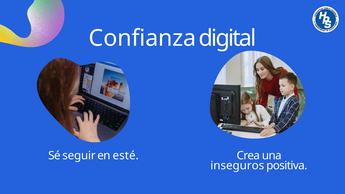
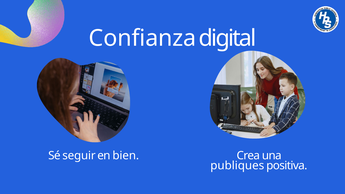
esté: esté -> bien
inseguros: inseguros -> publiques
